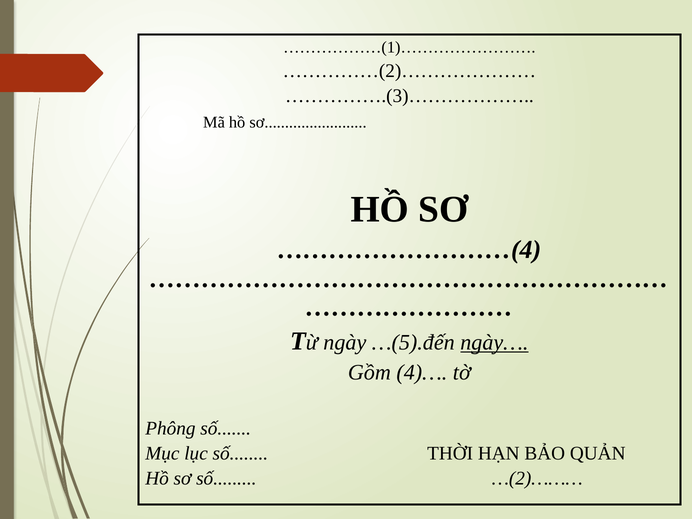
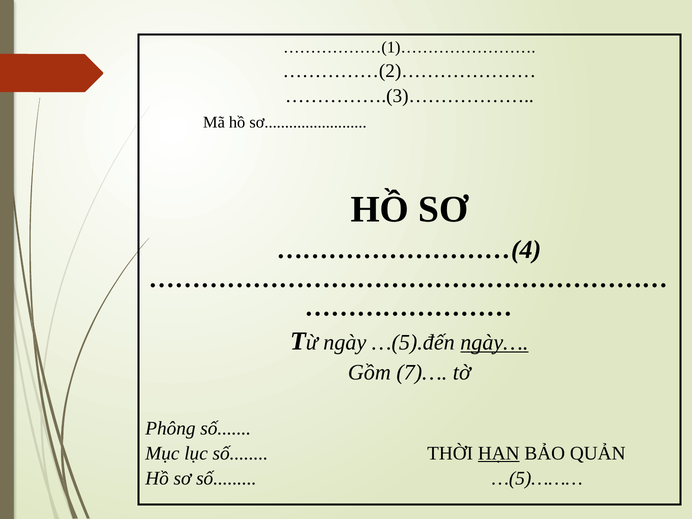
4)…: 4)… -> 7)…
HẠN underline: none -> present
…(2)………: …(2)……… -> …(5)………
